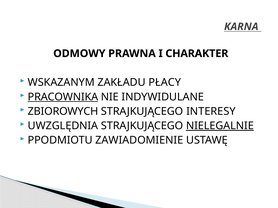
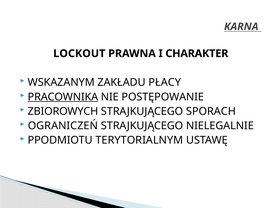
ODMOWY: ODMOWY -> LOCKOUT
INDYWIDULANE: INDYWIDULANE -> POSTĘPOWANIE
INTERESY: INTERESY -> SPORACH
UWZGLĘDNIA: UWZGLĘDNIA -> OGRANICZEŃ
NIELEGALNIE underline: present -> none
ZAWIADOMIENIE: ZAWIADOMIENIE -> TERYTORIALNYM
